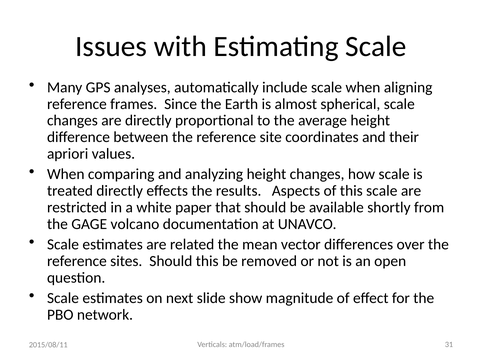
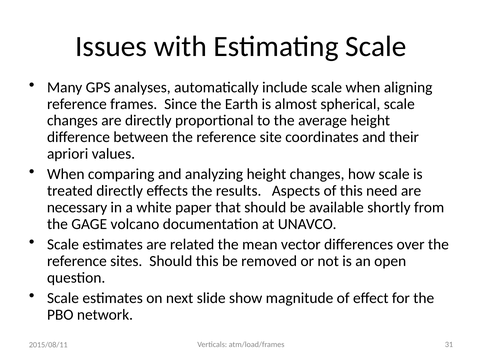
this scale: scale -> need
restricted: restricted -> necessary
